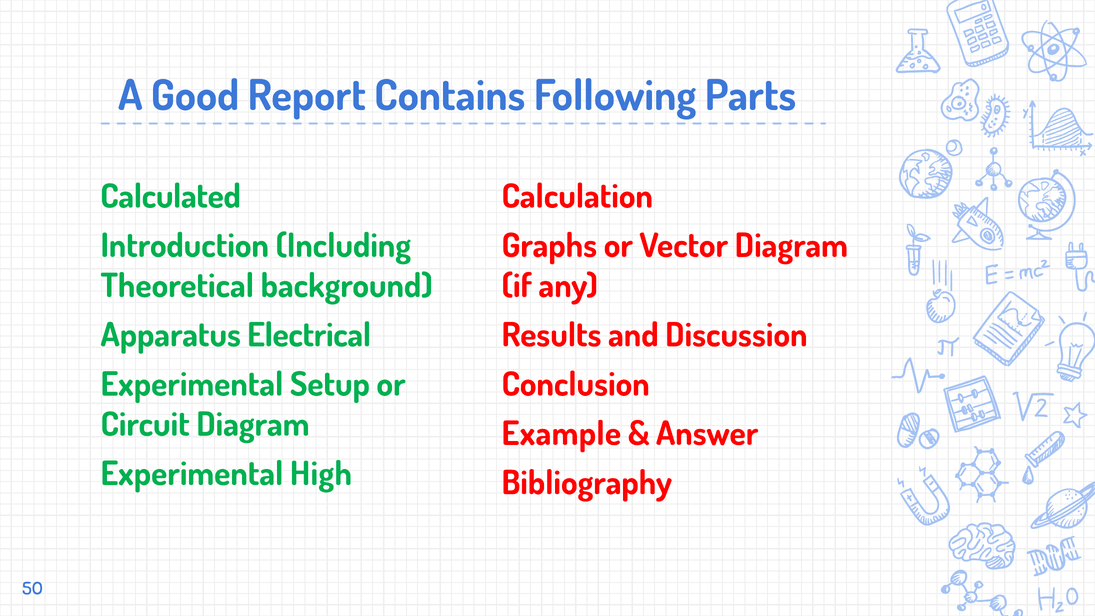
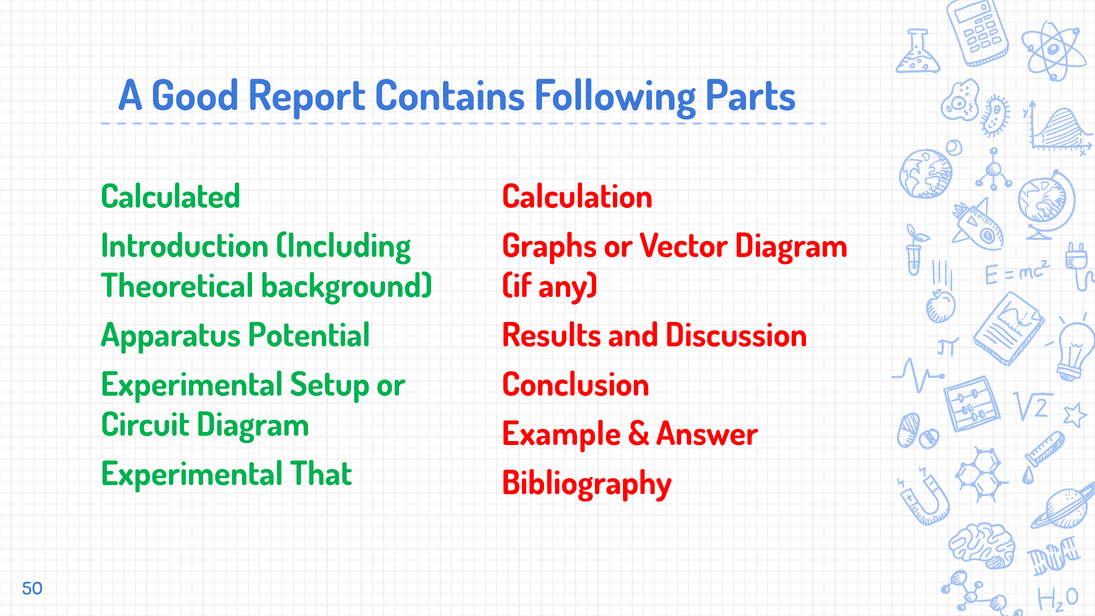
Electrical: Electrical -> Potential
High: High -> That
